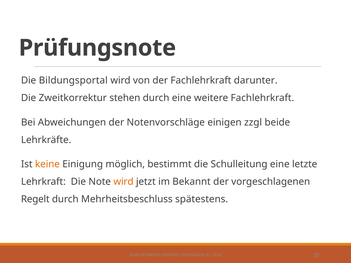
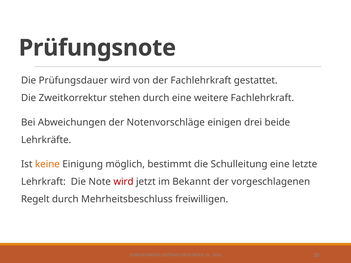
Bildungsportal: Bildungsportal -> Prüfungsdauer
darunter: darunter -> gestattet
zzgl: zzgl -> drei
wird at (123, 182) colour: orange -> red
spätestens: spätestens -> freiwilligen
